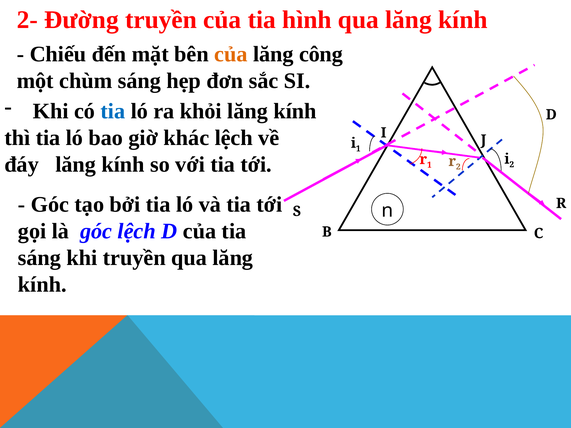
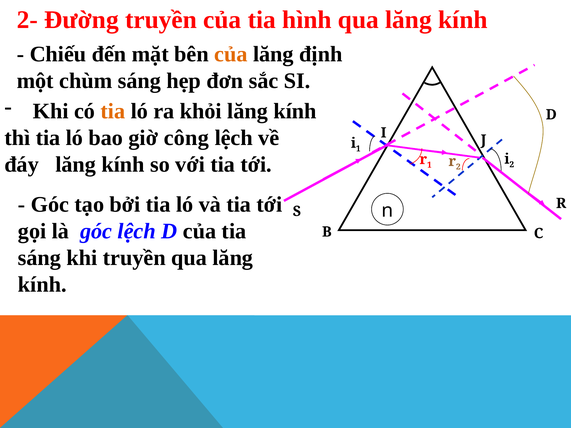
công: công -> định
tia at (113, 111) colour: blue -> orange
khác: khác -> công
